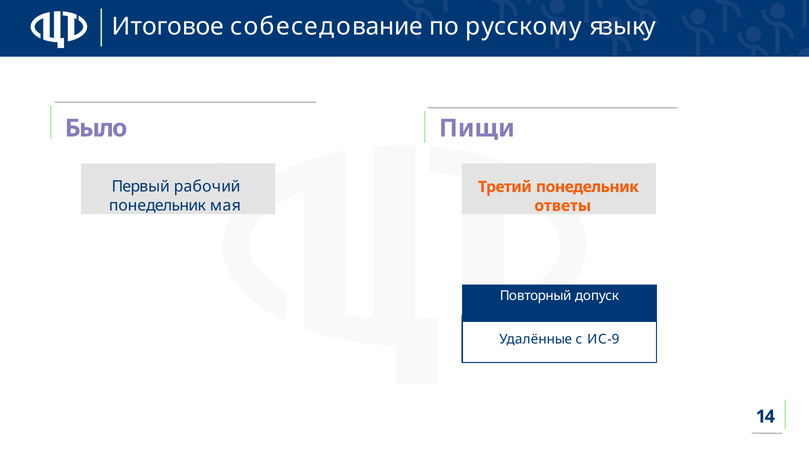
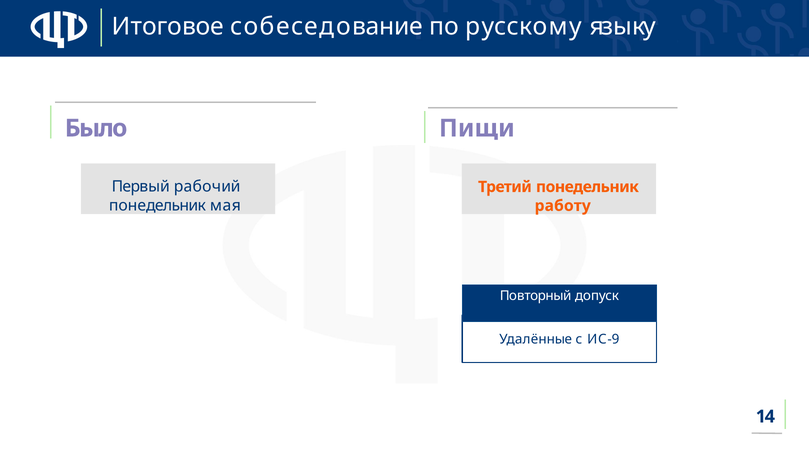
ответы: ответы -> работу
